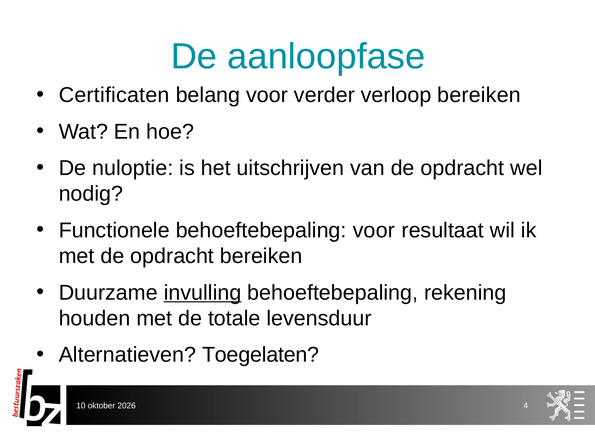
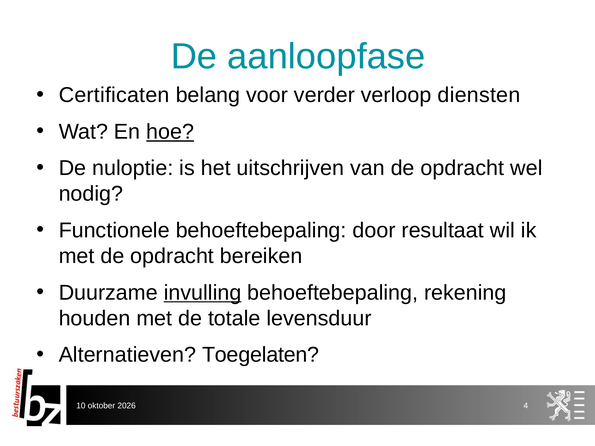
verloop bereiken: bereiken -> diensten
hoe underline: none -> present
behoeftebepaling voor: voor -> door
